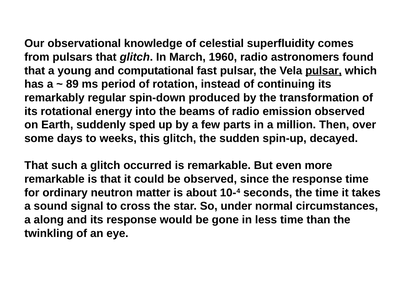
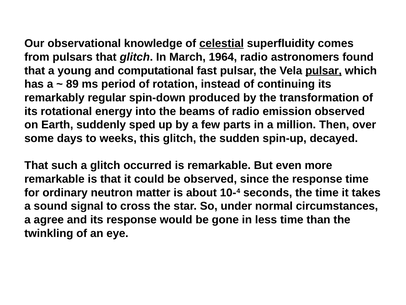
celestial underline: none -> present
1960: 1960 -> 1964
along: along -> agree
